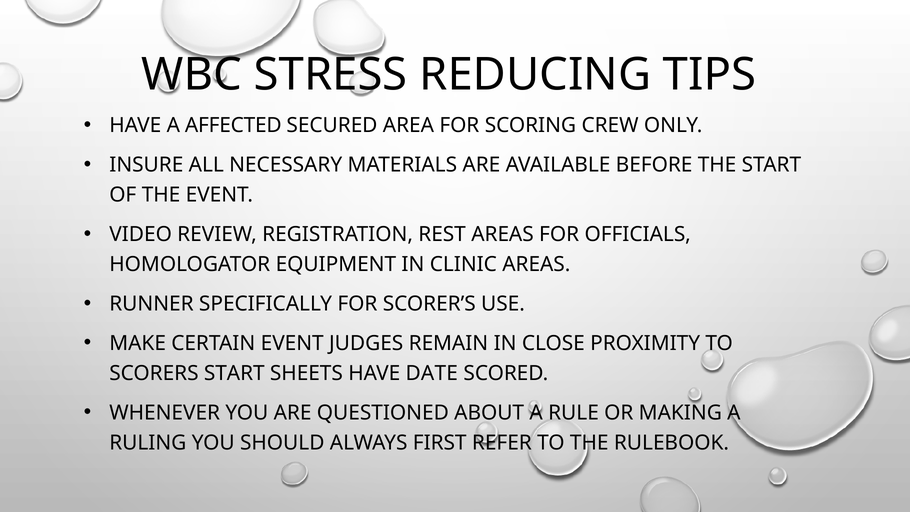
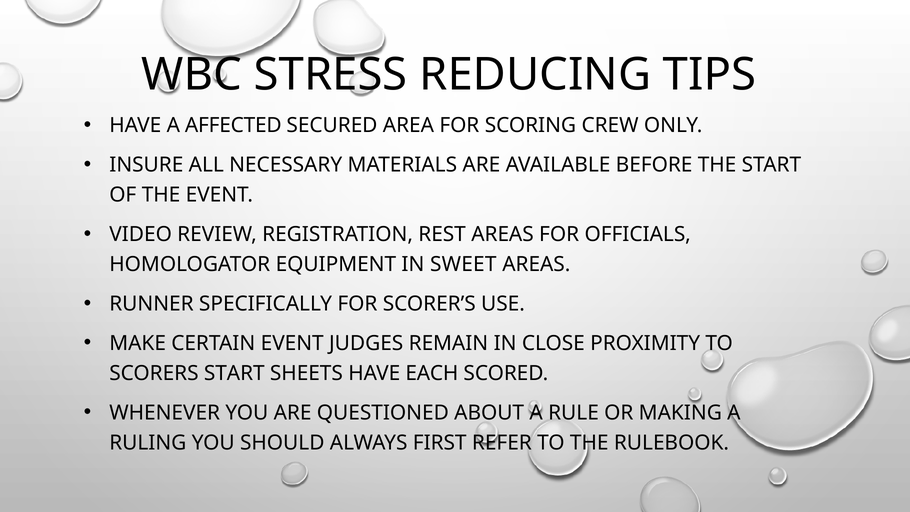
CLINIC: CLINIC -> SWEET
DATE: DATE -> EACH
